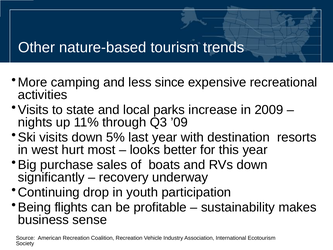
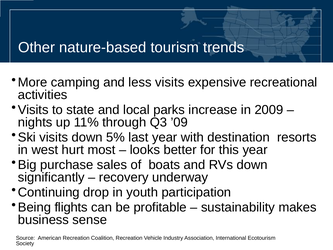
less since: since -> visits
